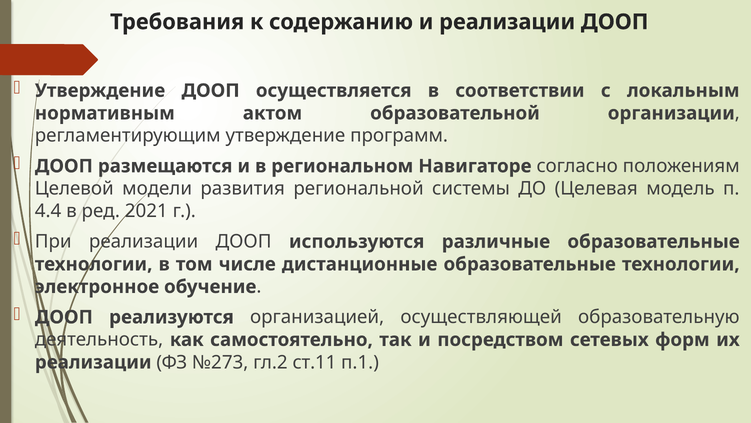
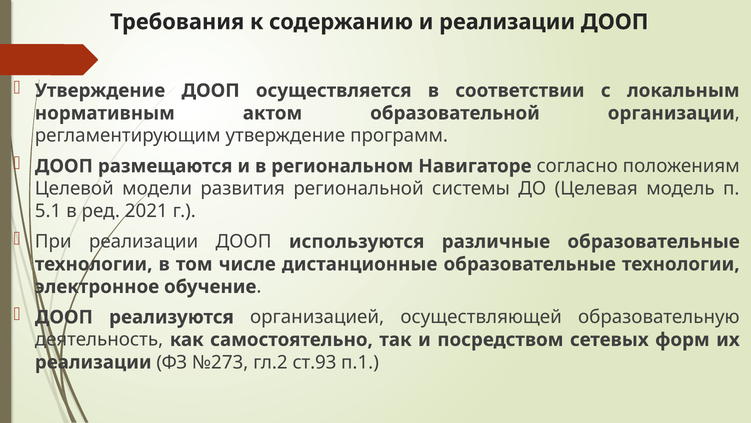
4.4: 4.4 -> 5.1
ст.11: ст.11 -> ст.93
